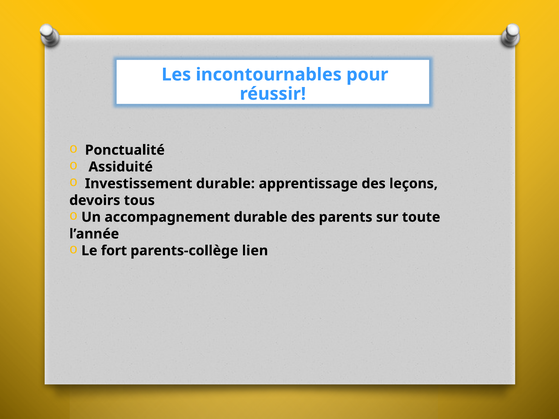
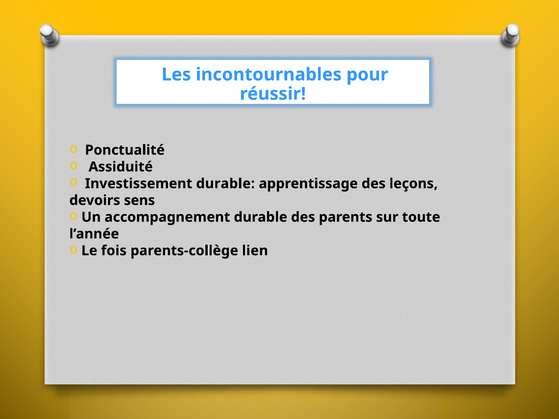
tous: tous -> sens
fort: fort -> fois
